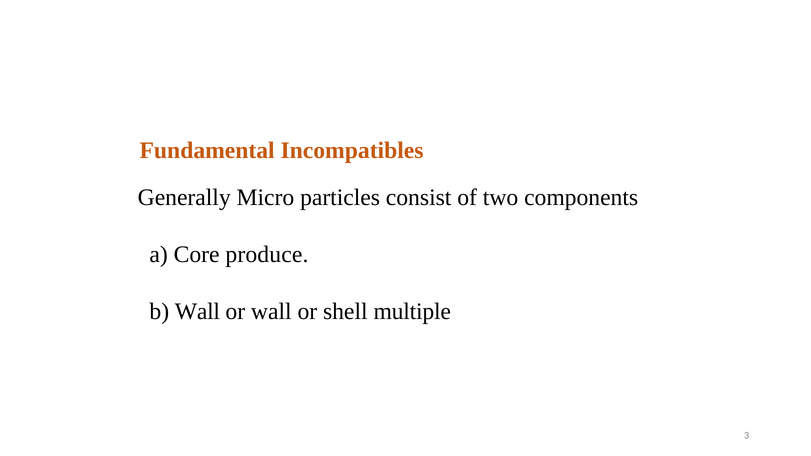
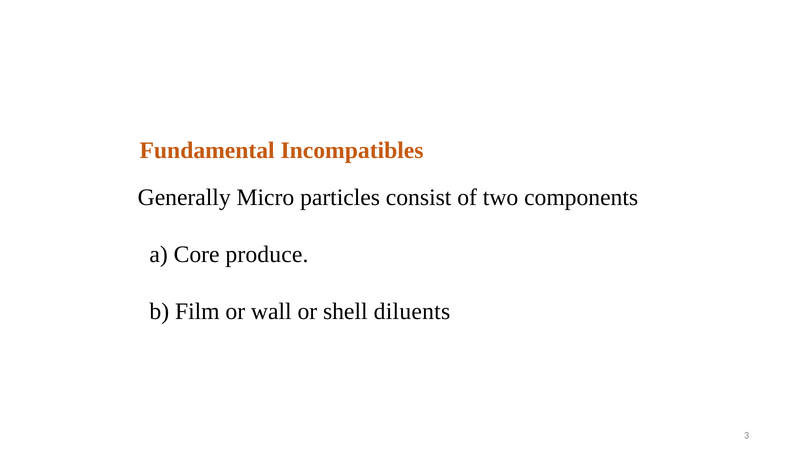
b Wall: Wall -> Film
multiple: multiple -> diluents
